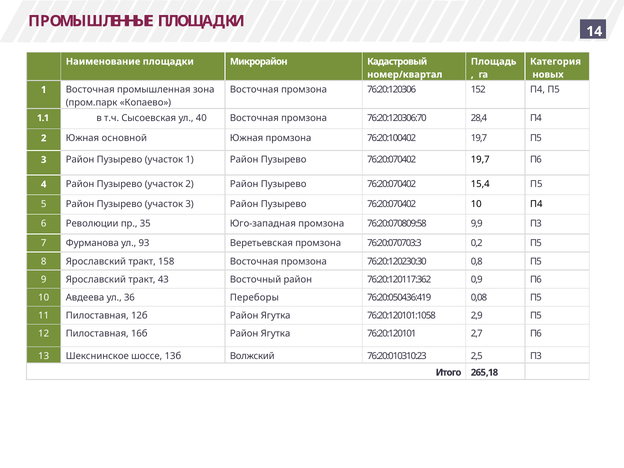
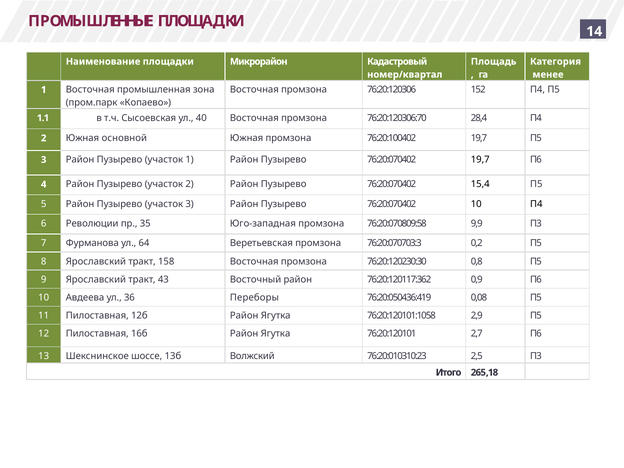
новых: новых -> менее
93: 93 -> 64
